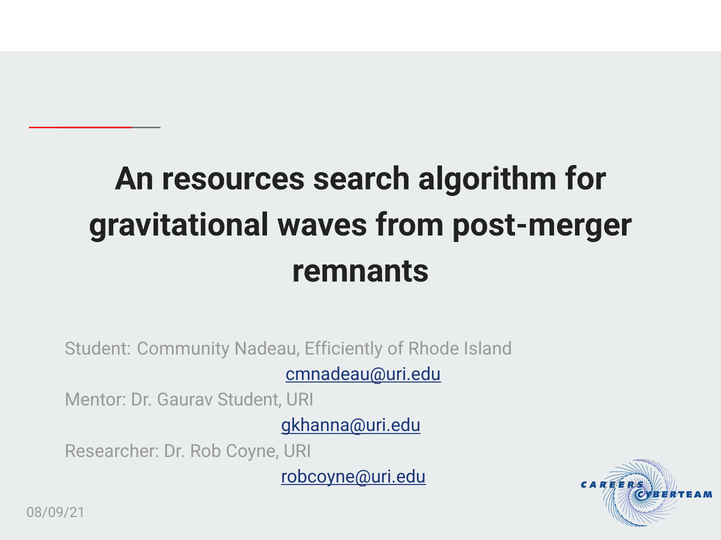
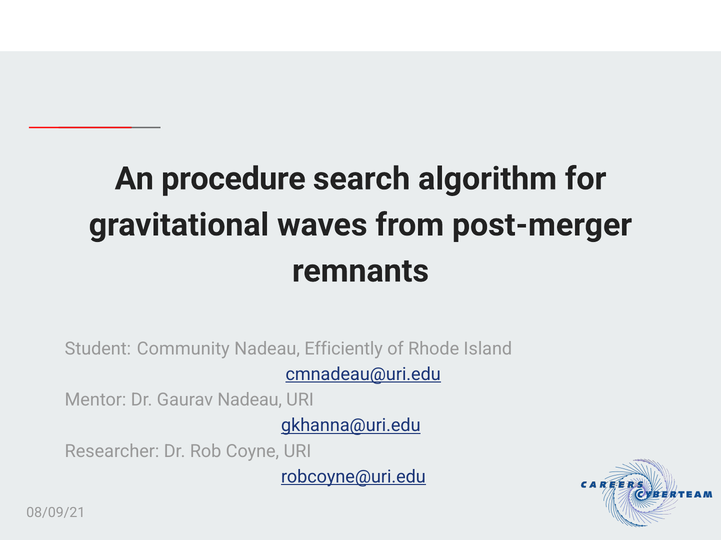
resources: resources -> procedure
Gaurav Student: Student -> Nadeau
